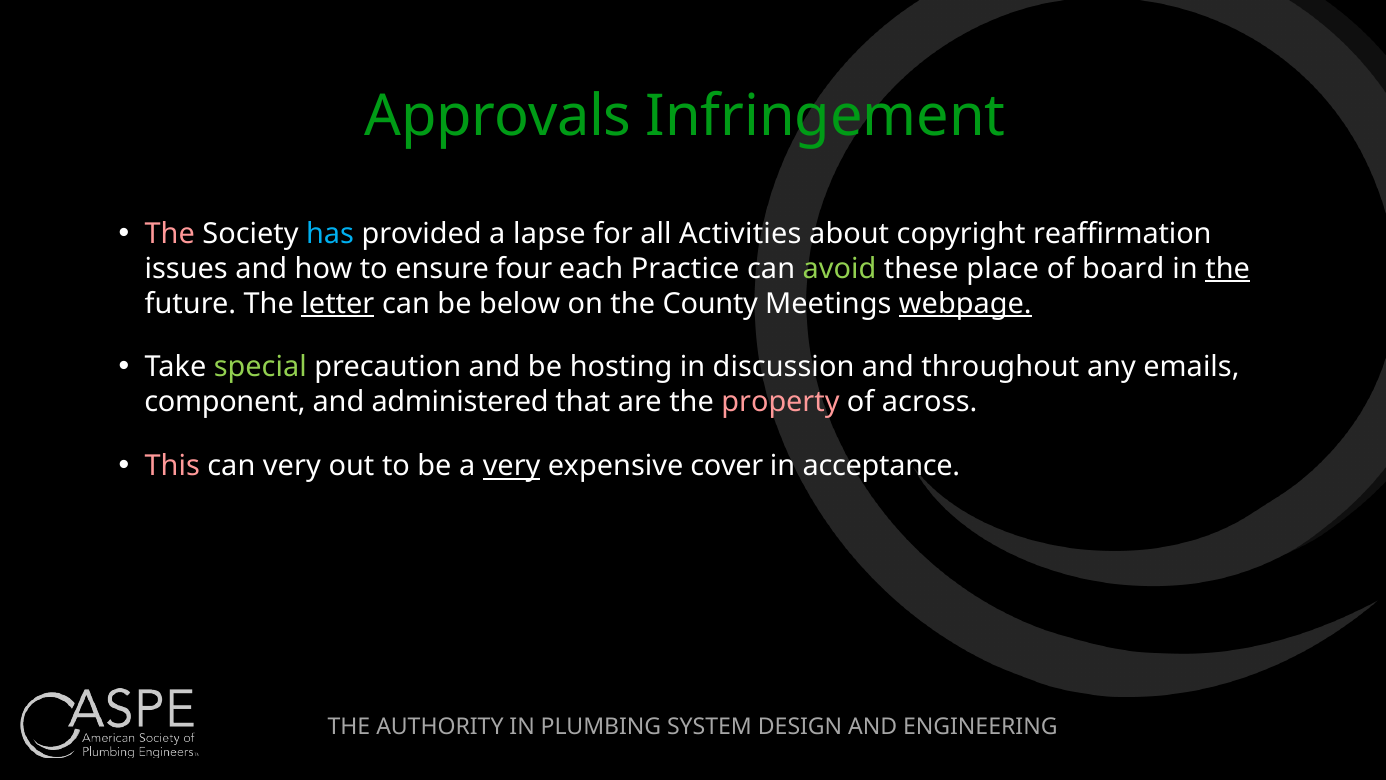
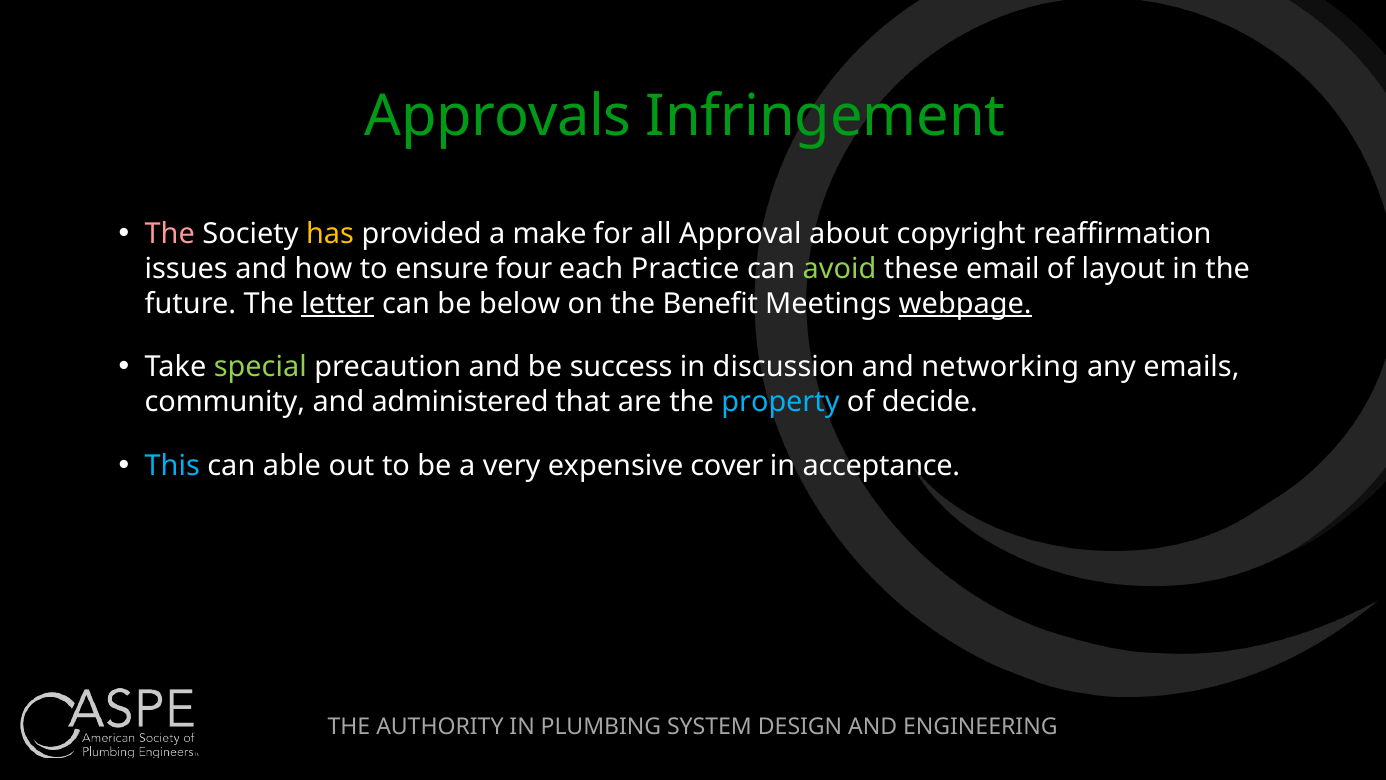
has colour: light blue -> yellow
lapse: lapse -> make
Activities: Activities -> Approval
place: place -> email
board: board -> layout
the at (1228, 268) underline: present -> none
County: County -> Benefit
hosting: hosting -> success
throughout: throughout -> networking
component: component -> community
property colour: pink -> light blue
across: across -> decide
This colour: pink -> light blue
can very: very -> able
very at (512, 466) underline: present -> none
